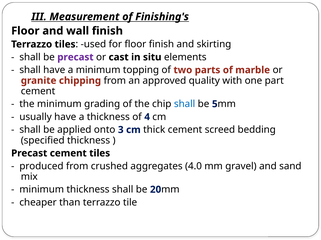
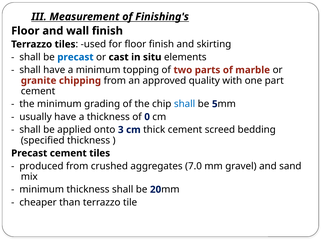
precast at (75, 57) colour: purple -> blue
4: 4 -> 0
4.0: 4.0 -> 7.0
